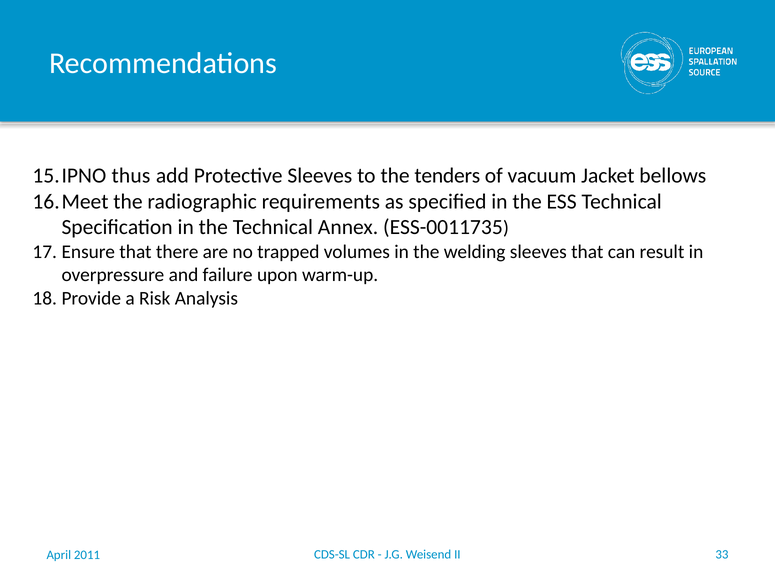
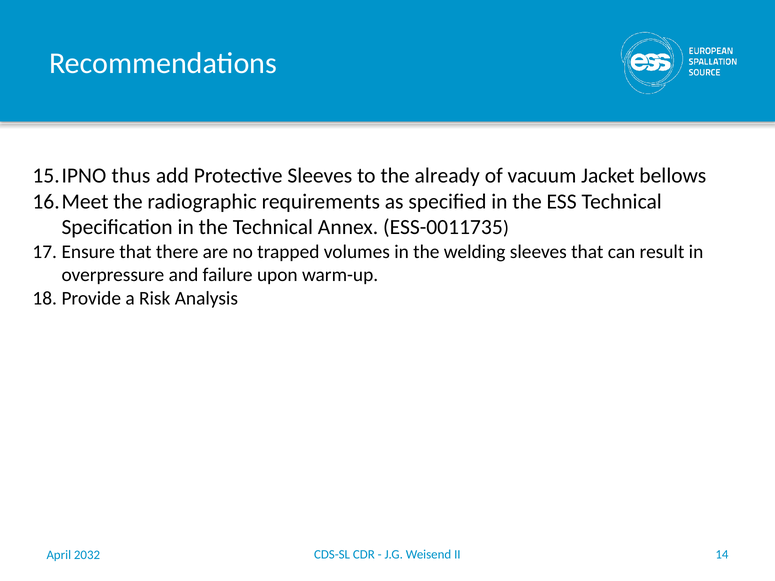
tenders: tenders -> already
33: 33 -> 14
2011: 2011 -> 2032
